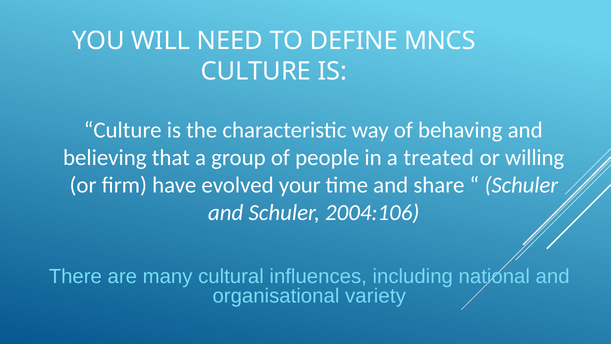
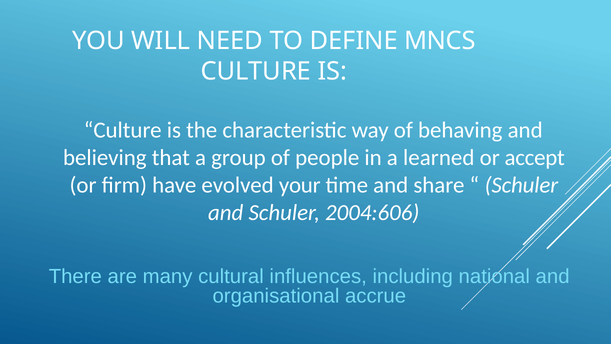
treated: treated -> learned
willing: willing -> accept
2004:106: 2004:106 -> 2004:606
variety: variety -> accrue
